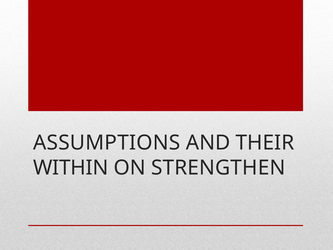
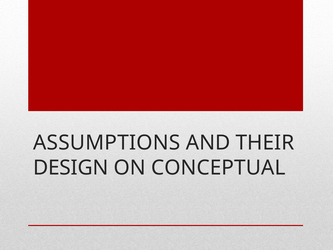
WITHIN: WITHIN -> DESIGN
STRENGTHEN: STRENGTHEN -> CONCEPTUAL
